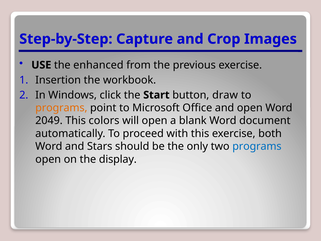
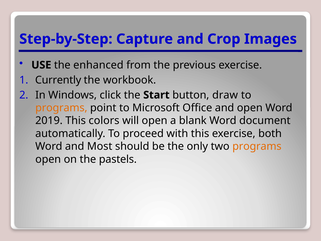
Insertion: Insertion -> Currently
2049: 2049 -> 2019
Stars: Stars -> Most
programs at (257, 146) colour: blue -> orange
display: display -> pastels
